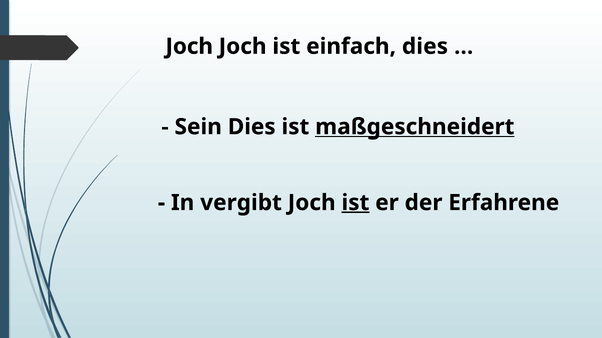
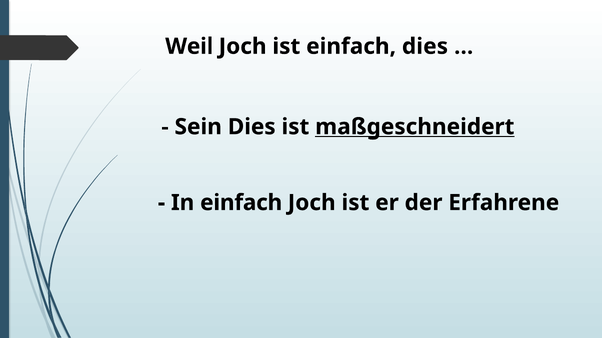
Joch at (189, 46): Joch -> Weil
In vergibt: vergibt -> einfach
ist at (355, 203) underline: present -> none
